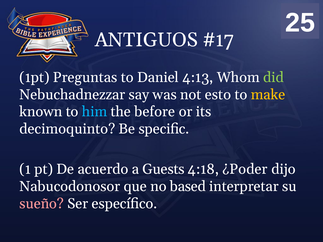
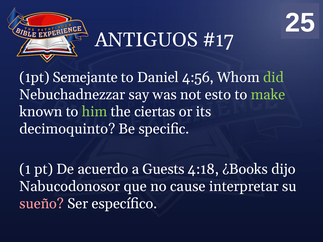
Preguntas: Preguntas -> Semejante
4:13: 4:13 -> 4:56
make colour: yellow -> light green
him colour: light blue -> light green
before: before -> ciertas
¿Poder: ¿Poder -> ¿Books
based: based -> cause
